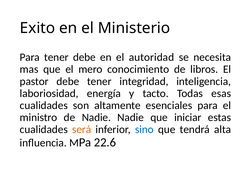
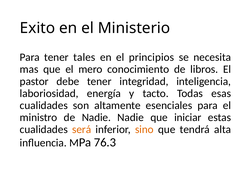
tener debe: debe -> tales
autoridad: autoridad -> principios
sino colour: blue -> orange
22.6: 22.6 -> 76.3
